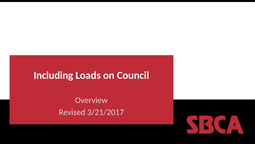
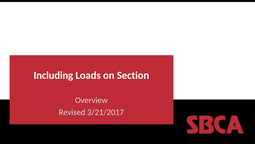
Council: Council -> Section
